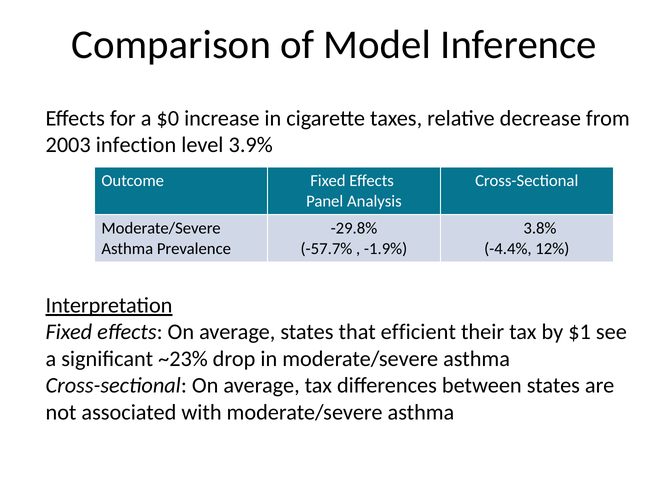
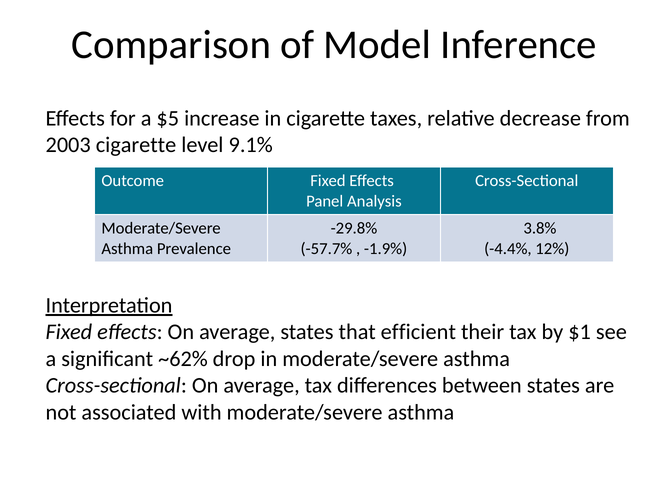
$0: $0 -> $5
2003 infection: infection -> cigarette
3.9%: 3.9% -> 9.1%
~23%: ~23% -> ~62%
